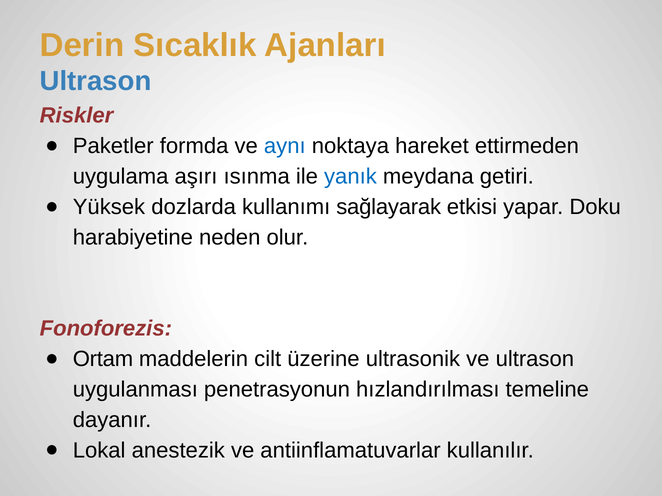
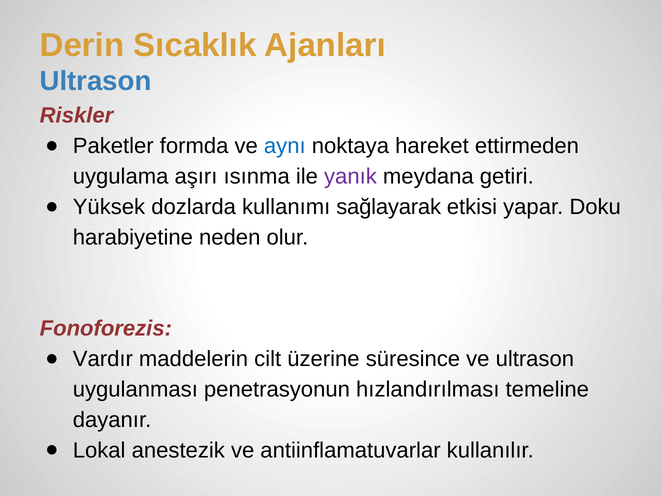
yanık colour: blue -> purple
Ortam: Ortam -> Vardır
ultrasonik: ultrasonik -> süresince
